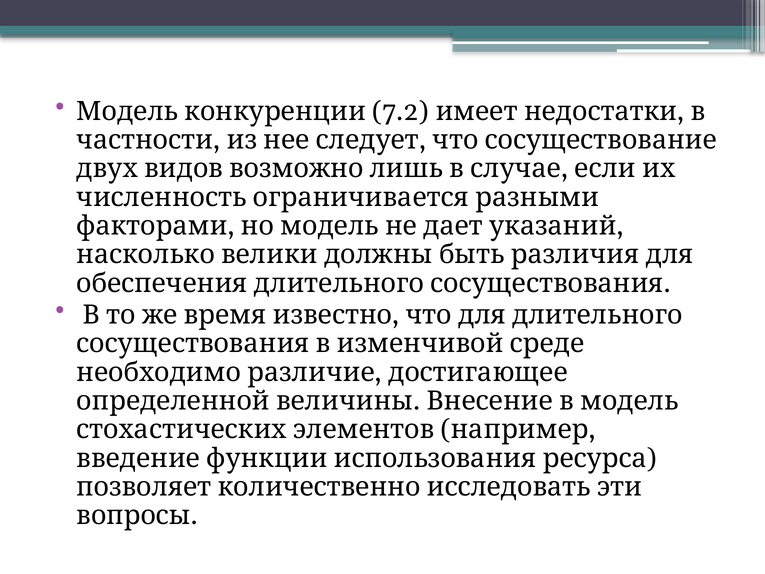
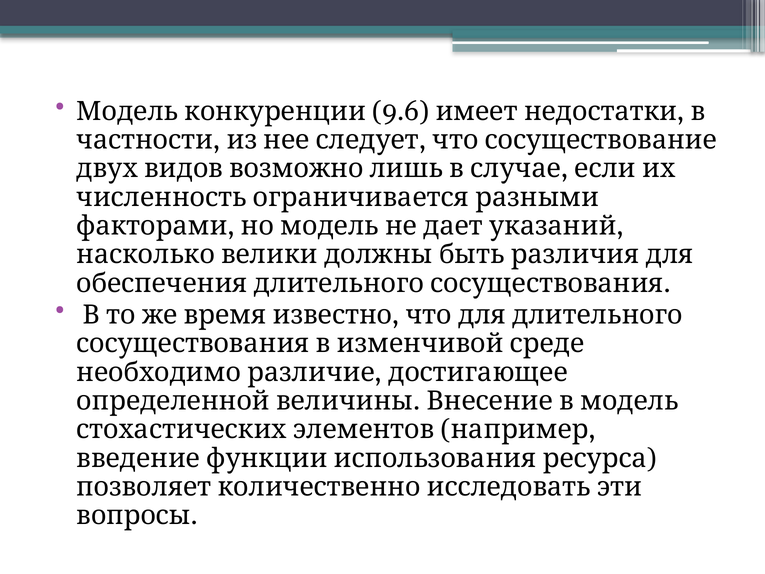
7.2: 7.2 -> 9.6
